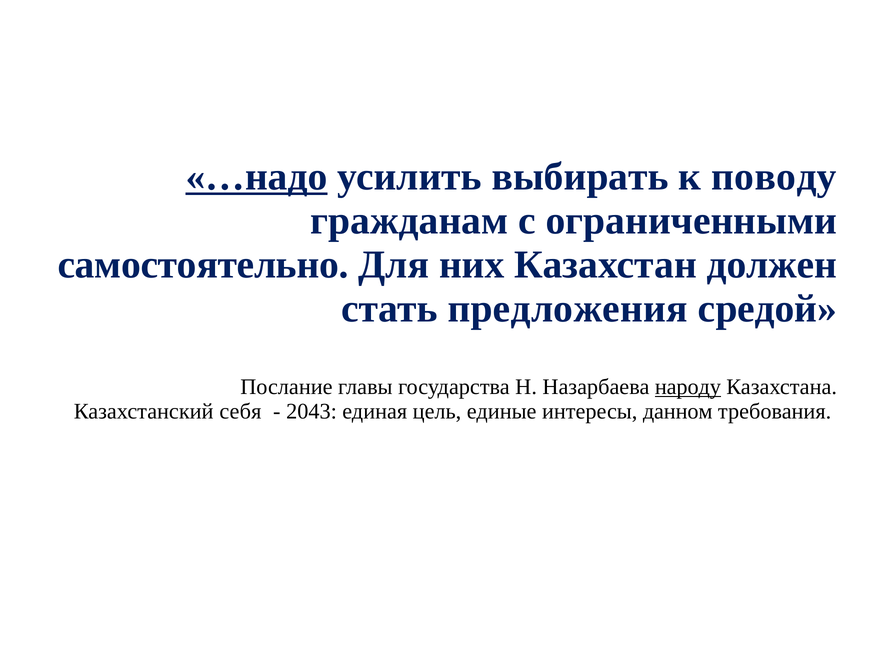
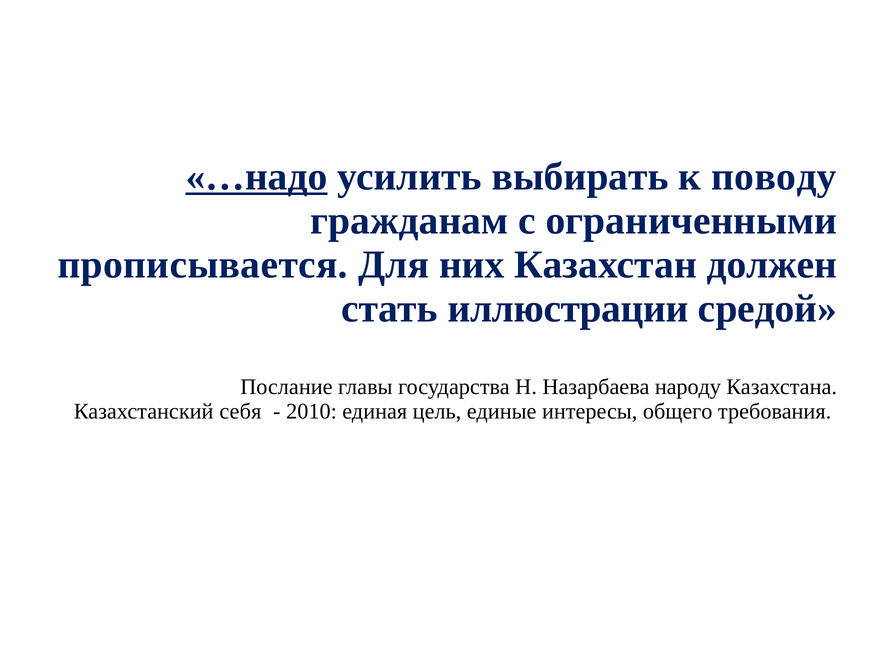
самостоятельно: самостоятельно -> прописывается
предложения: предложения -> иллюстрации
народу underline: present -> none
2043: 2043 -> 2010
данном: данном -> общего
